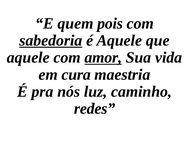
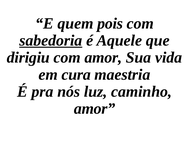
aquele at (28, 57): aquele -> dirigiu
amor at (103, 57) underline: present -> none
redes at (95, 108): redes -> amor
